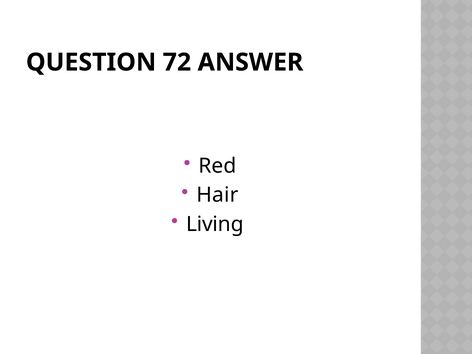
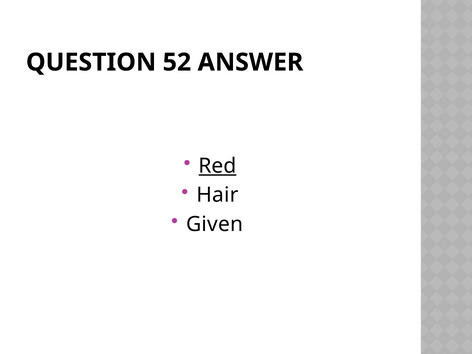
72: 72 -> 52
Red underline: none -> present
Living: Living -> Given
